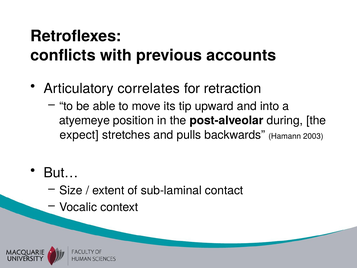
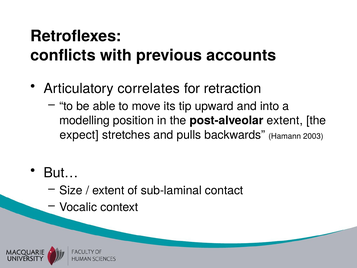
atyemeye: atyemeye -> modelling
post-alveolar during: during -> extent
